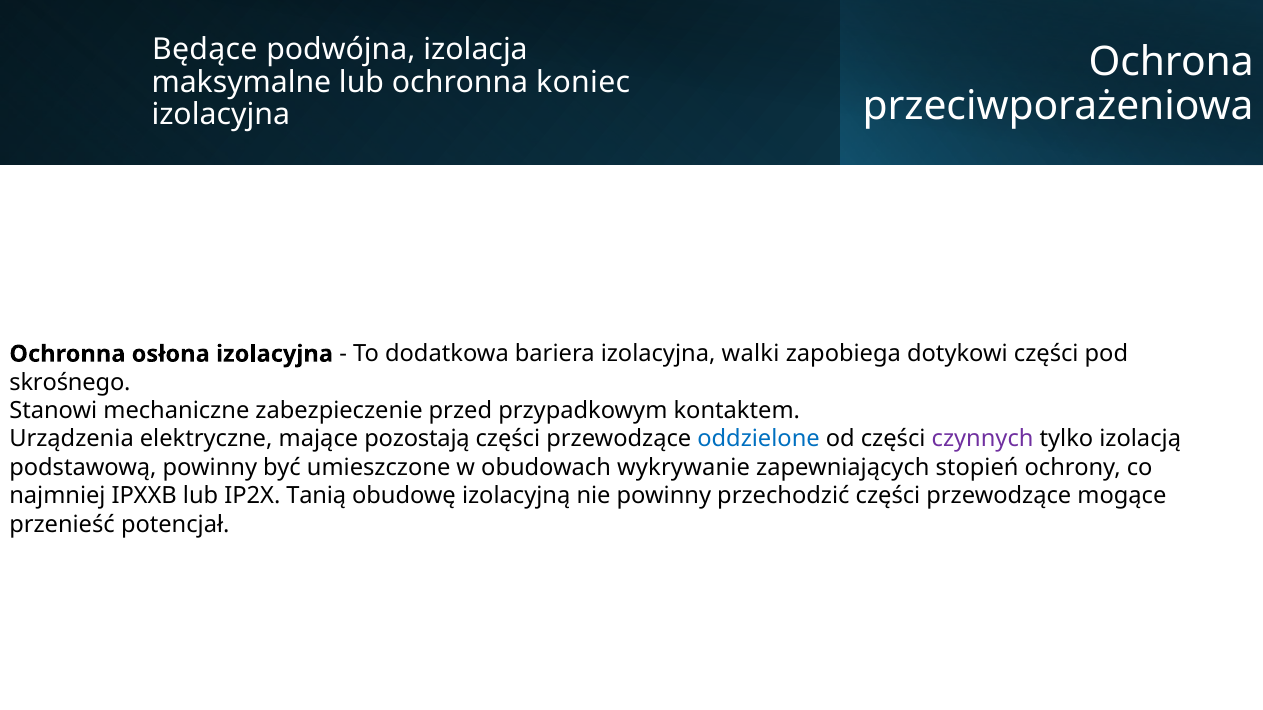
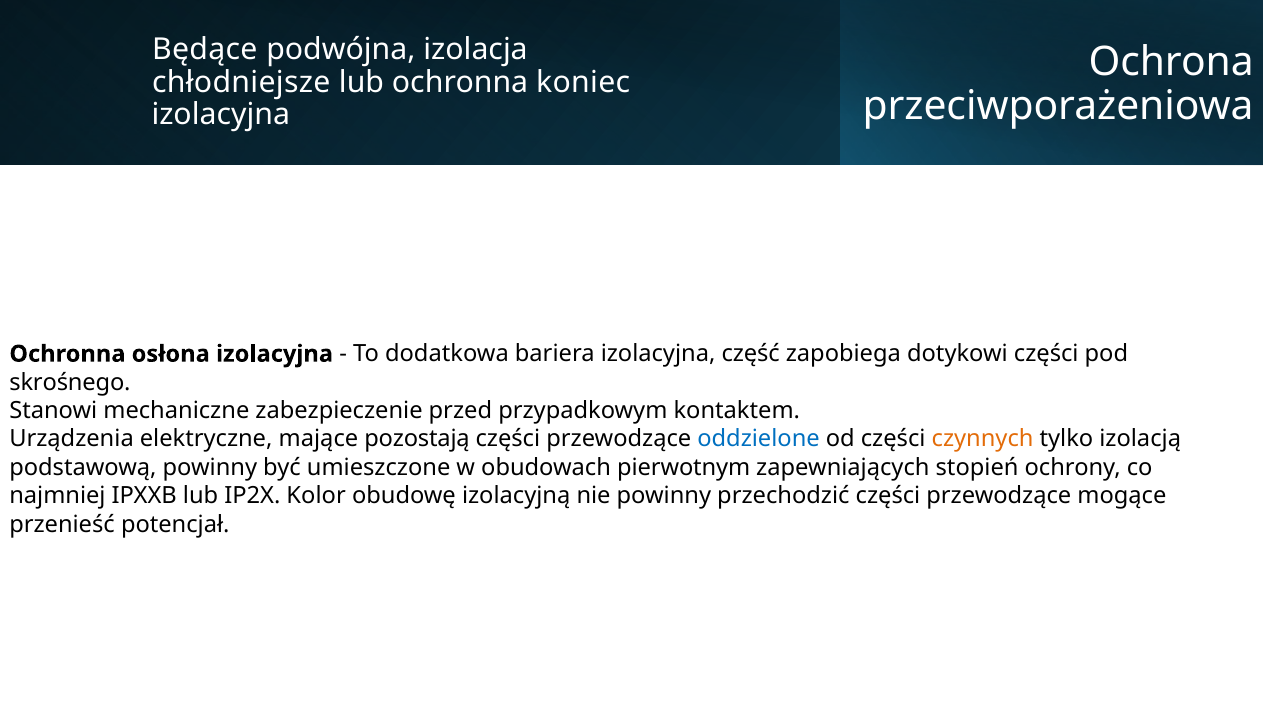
maksymalne: maksymalne -> chłodniejsze
walki: walki -> część
czynnych colour: purple -> orange
wykrywanie: wykrywanie -> pierwotnym
Tanią: Tanią -> Kolor
